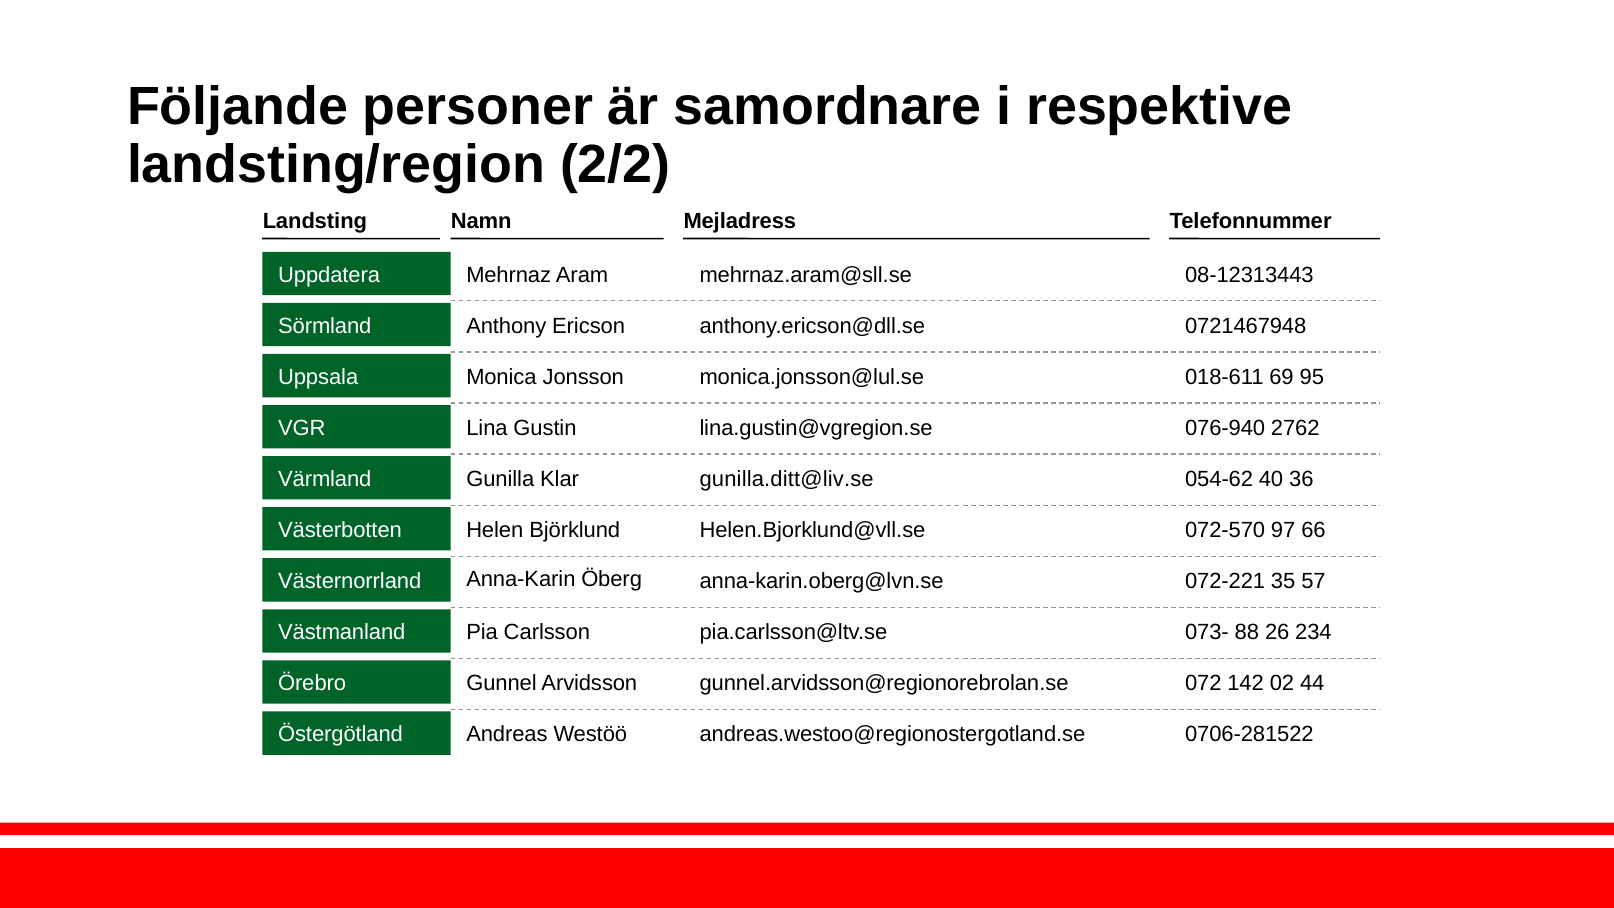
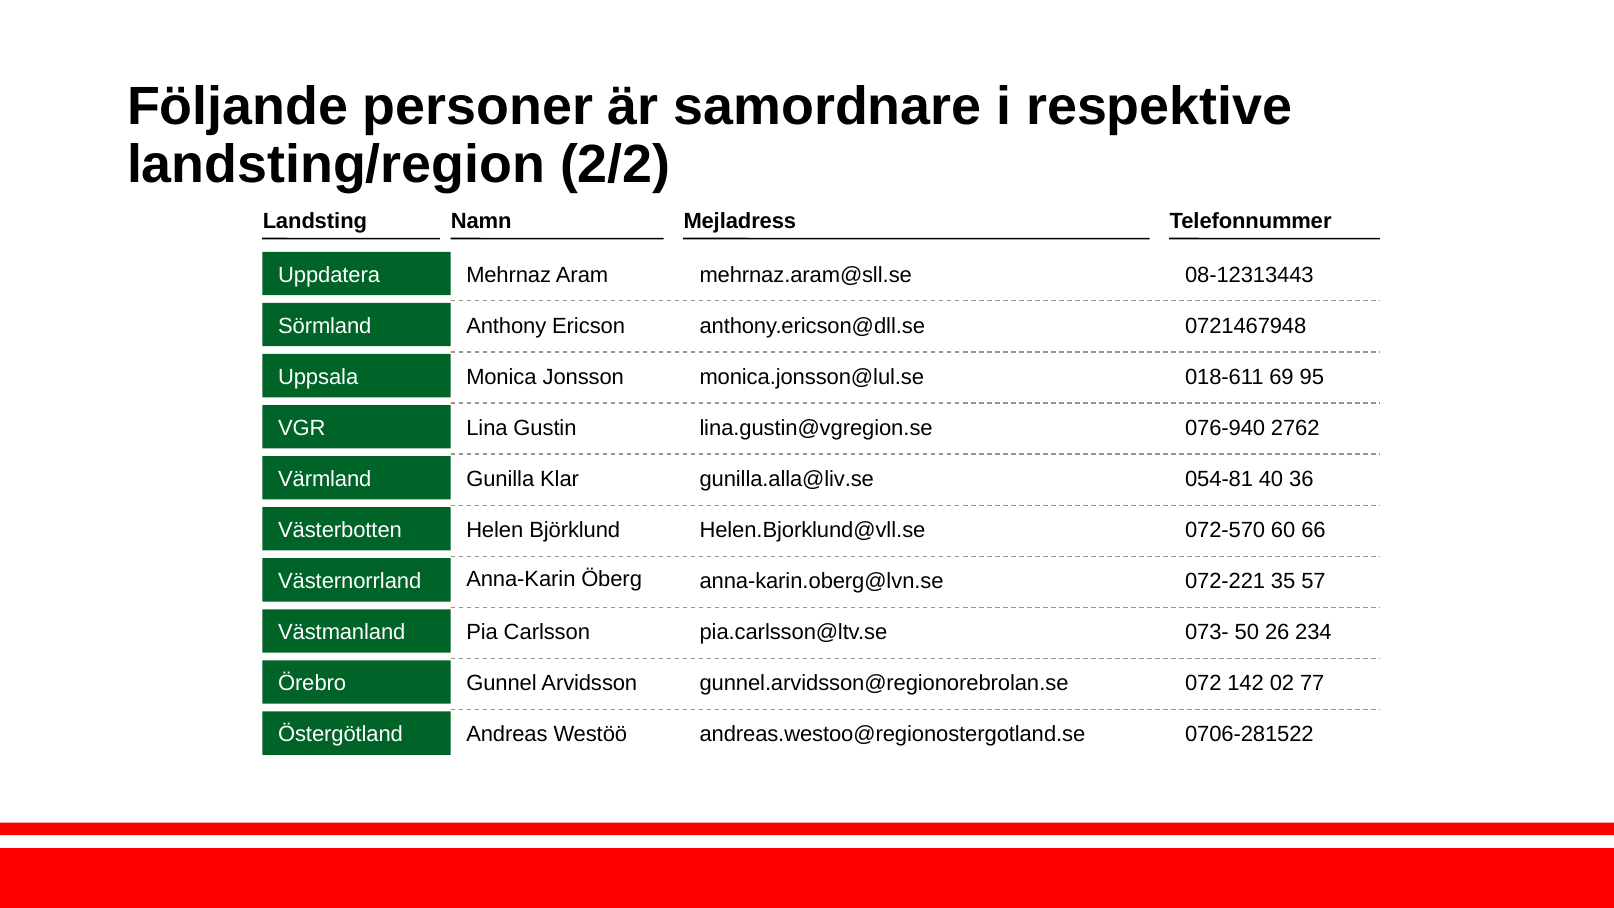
gunilla.ditt@liv.se: gunilla.ditt@liv.se -> gunilla.alla@liv.se
054-62: 054-62 -> 054-81
97: 97 -> 60
88: 88 -> 50
44: 44 -> 77
